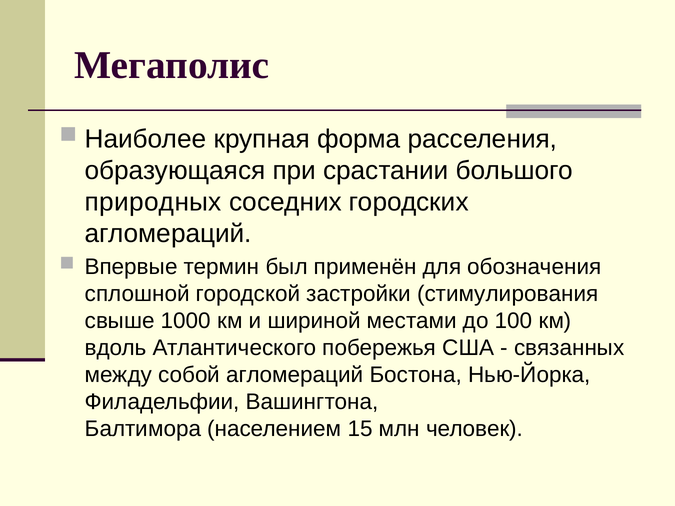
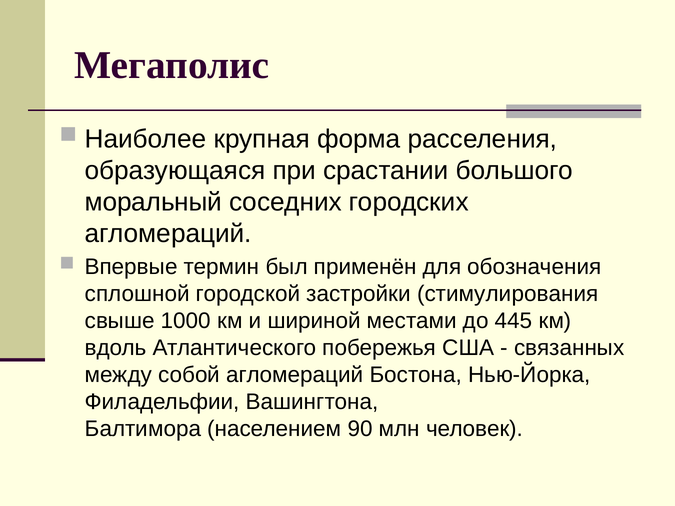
природных: природных -> моральный
100: 100 -> 445
15: 15 -> 90
